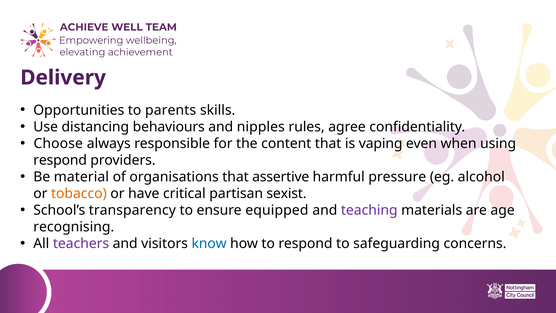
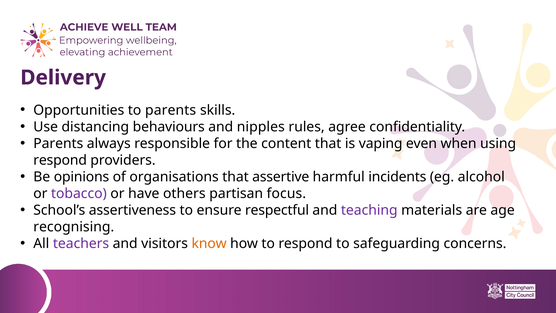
Choose at (58, 143): Choose -> Parents
material: material -> opinions
pressure: pressure -> incidents
tobacco colour: orange -> purple
critical: critical -> others
sexist: sexist -> focus
transparency: transparency -> assertiveness
equipped: equipped -> respectful
know colour: blue -> orange
